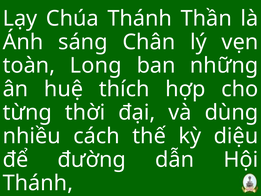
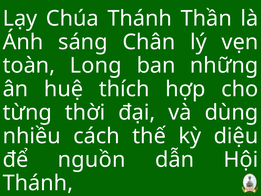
đường: đường -> nguồn
